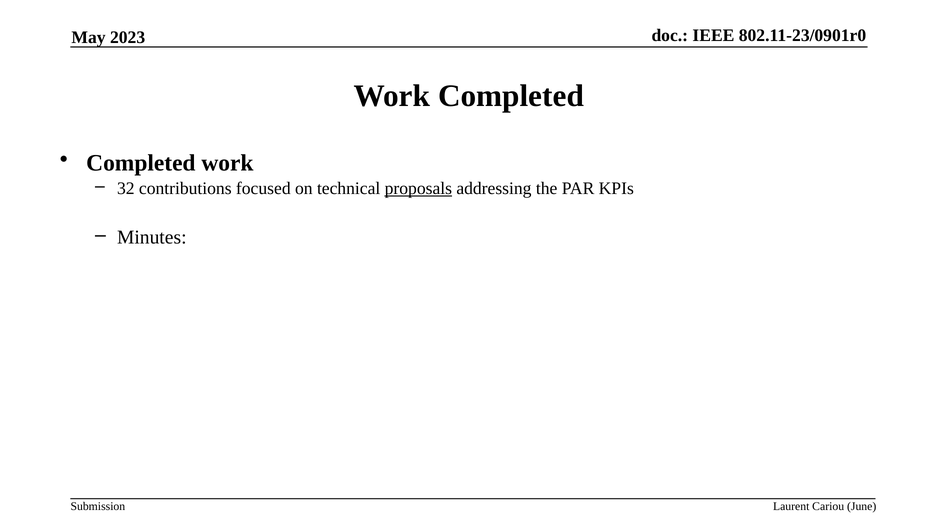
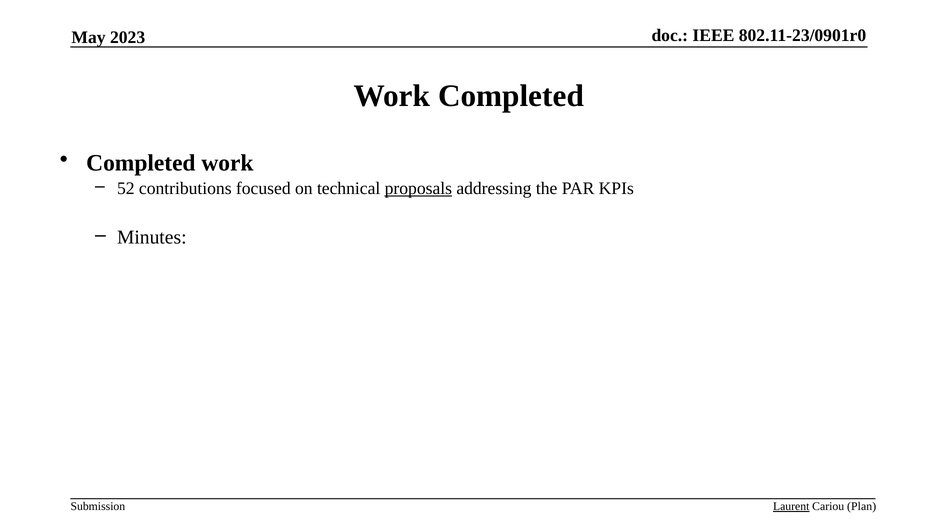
32: 32 -> 52
Laurent underline: none -> present
June: June -> Plan
